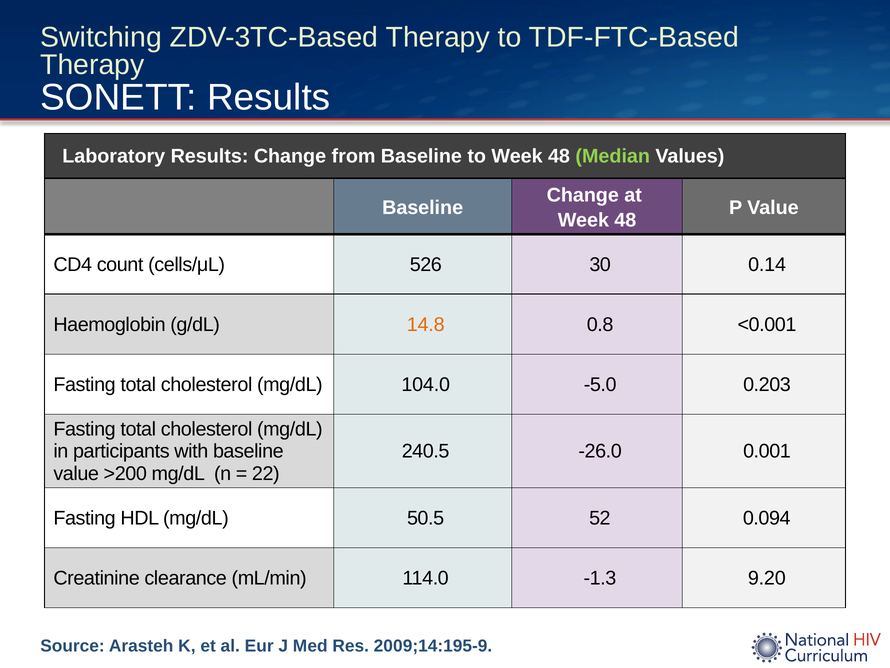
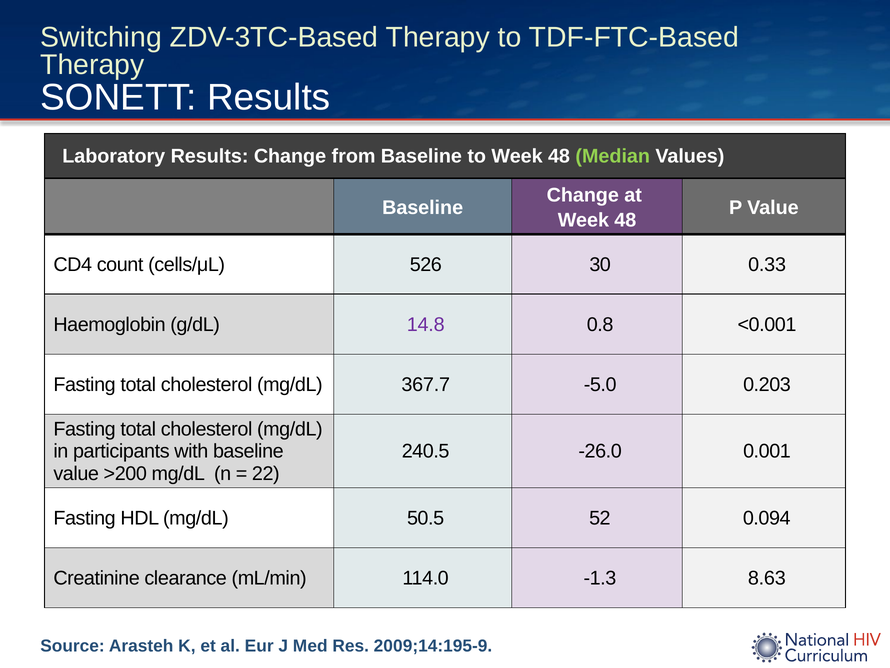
0.14: 0.14 -> 0.33
14.8 colour: orange -> purple
104.0: 104.0 -> 367.7
9.20: 9.20 -> 8.63
